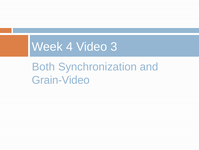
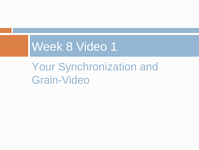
4: 4 -> 8
3: 3 -> 1
Both: Both -> Your
